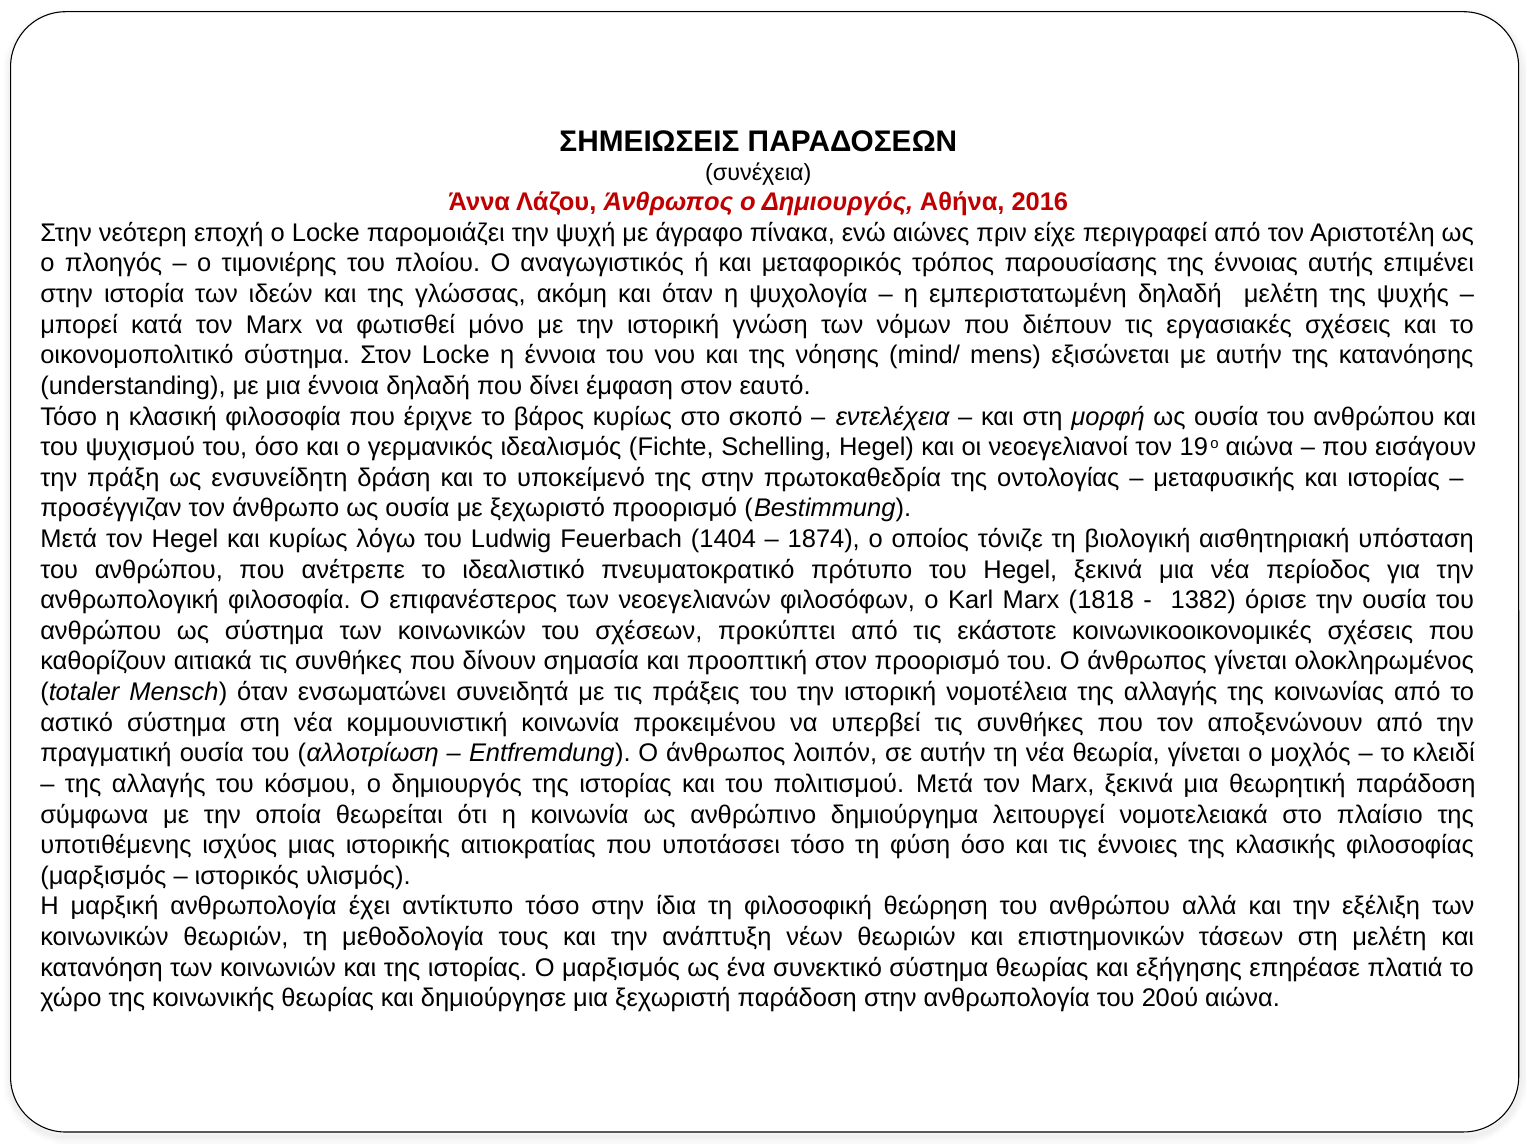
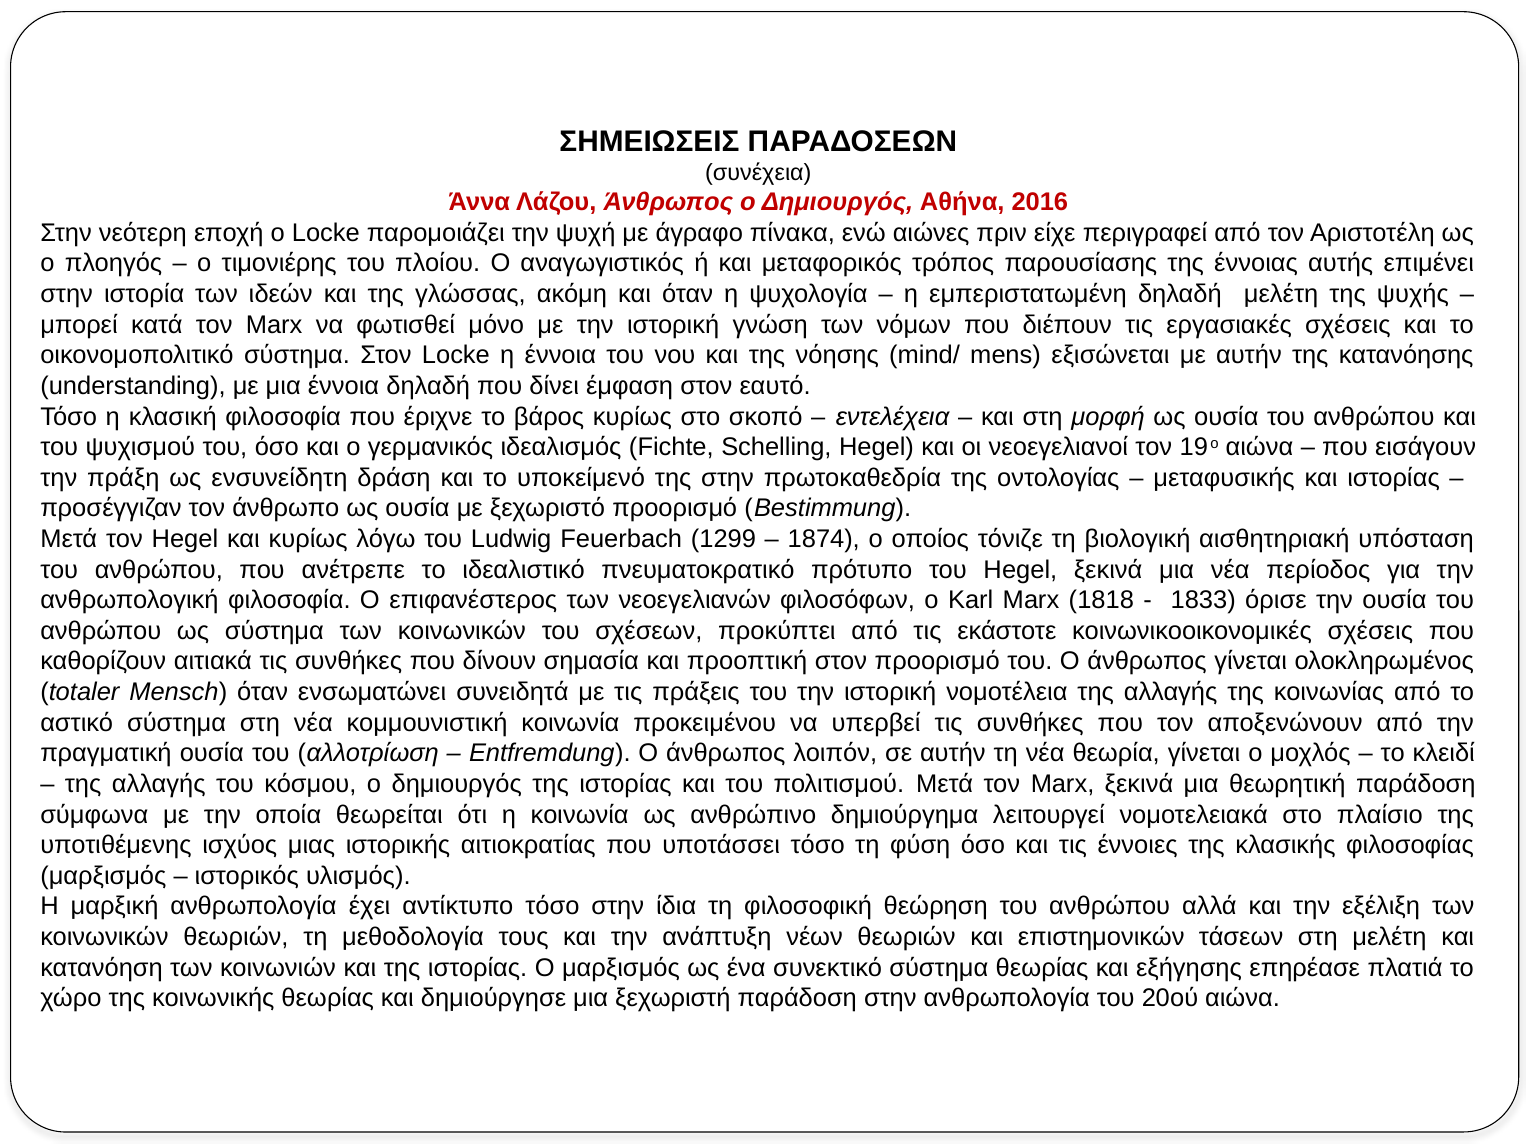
1404: 1404 -> 1299
1382: 1382 -> 1833
